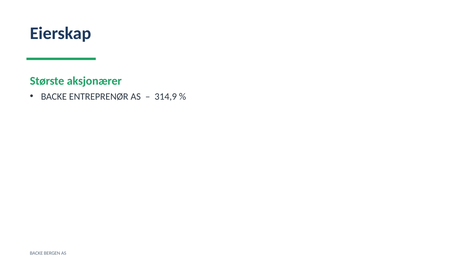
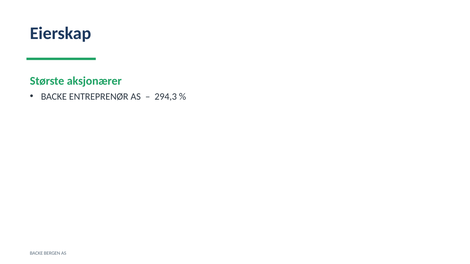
314,9: 314,9 -> 294,3
